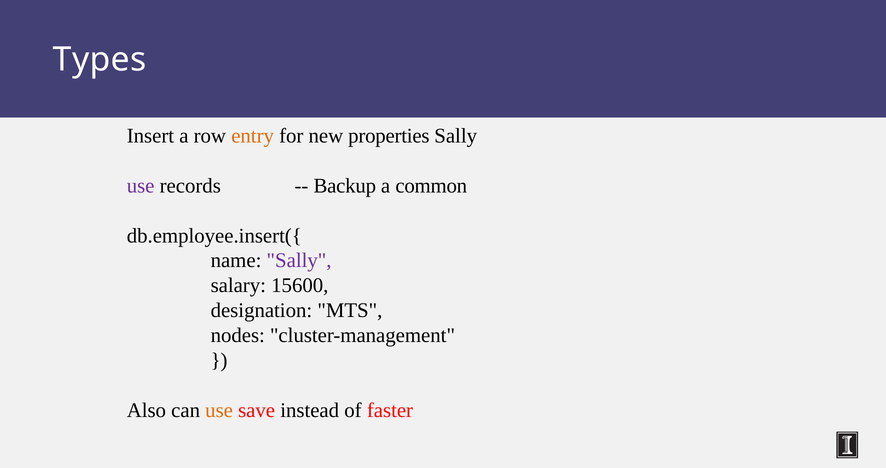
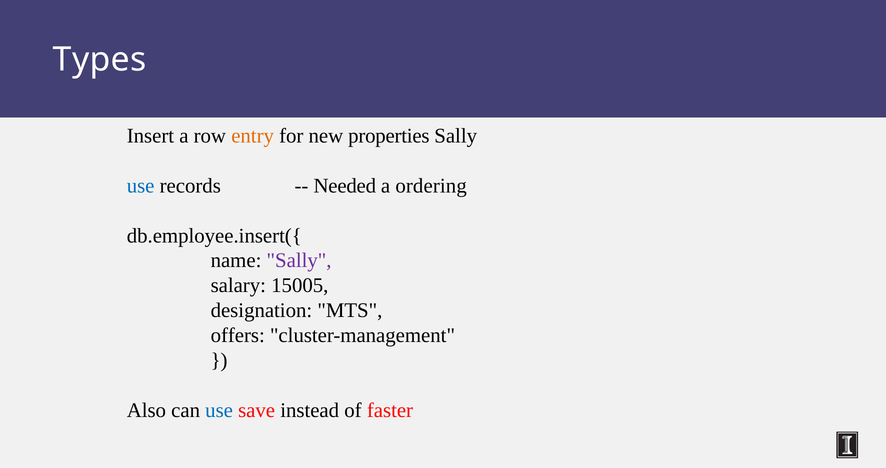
use at (141, 186) colour: purple -> blue
Backup: Backup -> Needed
common: common -> ordering
15600: 15600 -> 15005
nodes: nodes -> offers
use at (219, 410) colour: orange -> blue
